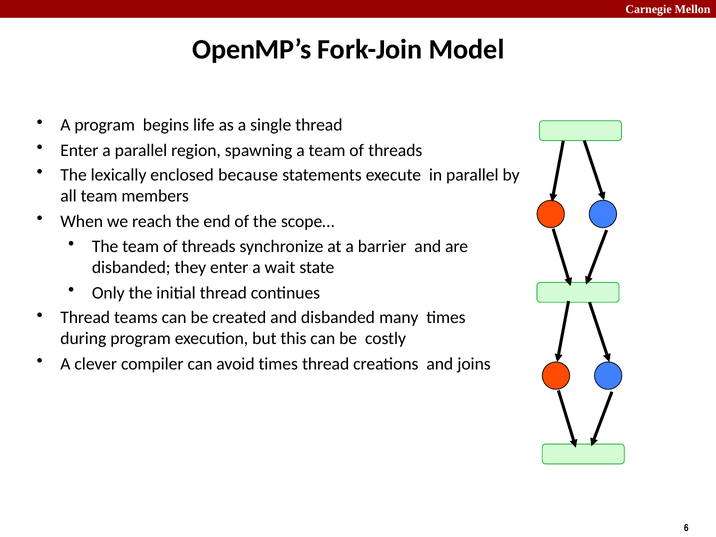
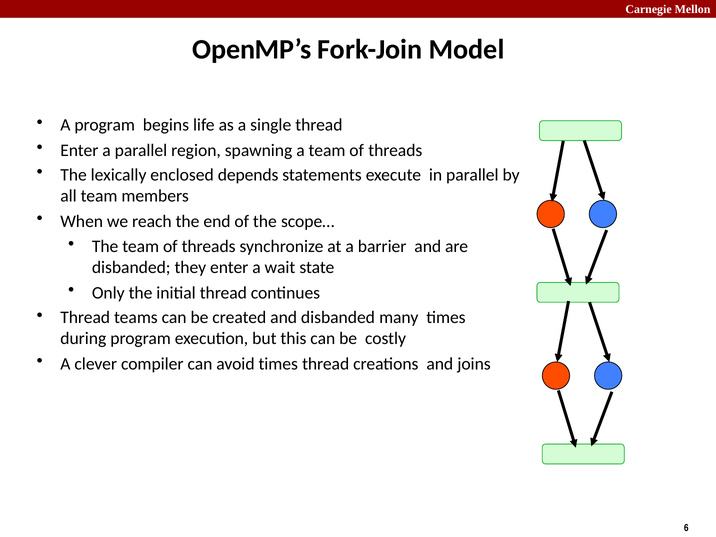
because: because -> depends
